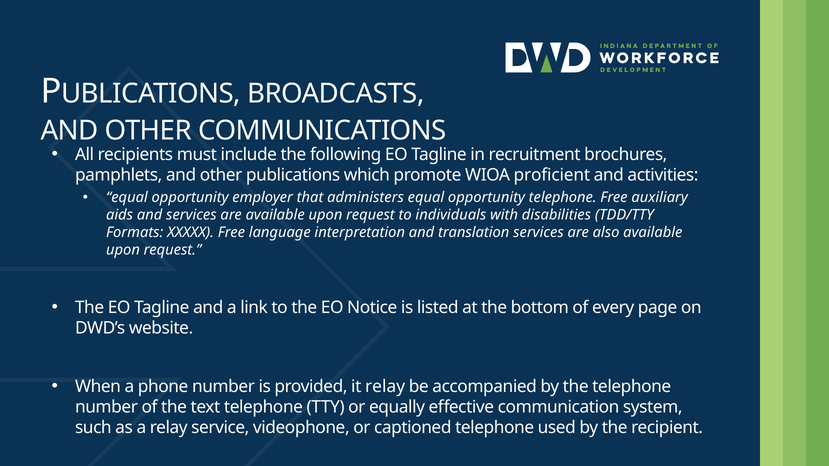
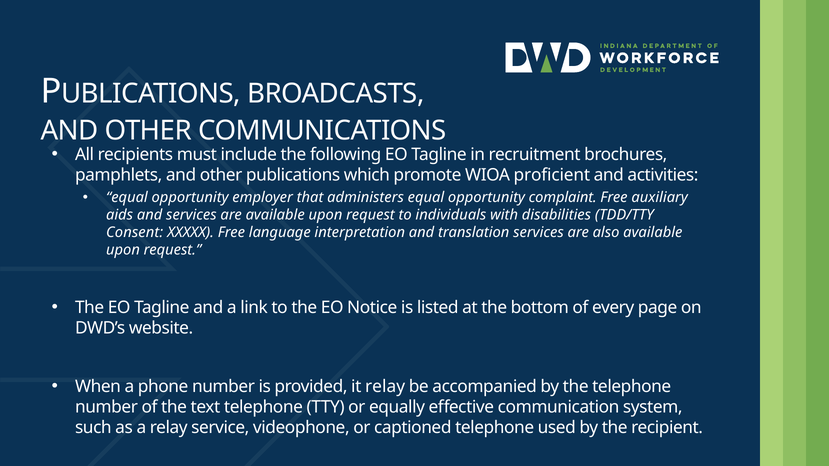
opportunity telephone: telephone -> complaint
Formats: Formats -> Consent
